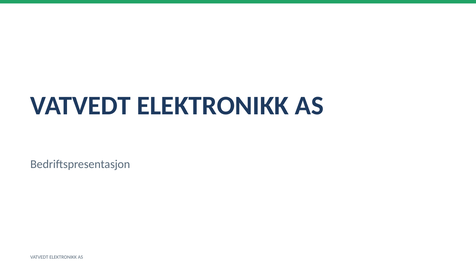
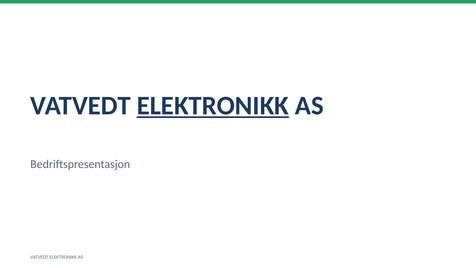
ELEKTRONIKK at (213, 106) underline: none -> present
